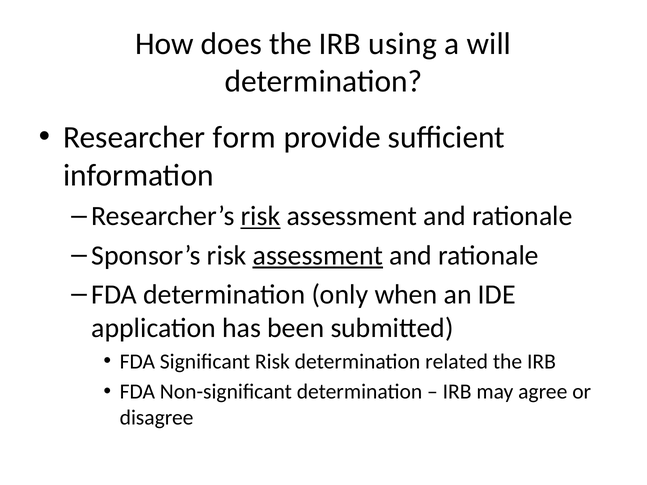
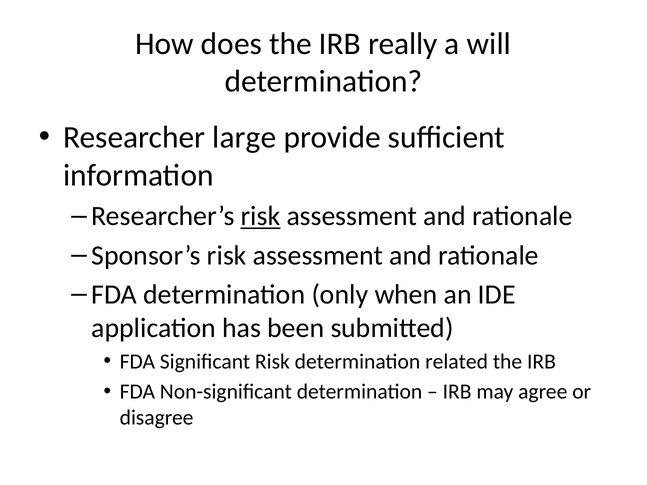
using: using -> really
form: form -> large
assessment at (318, 256) underline: present -> none
